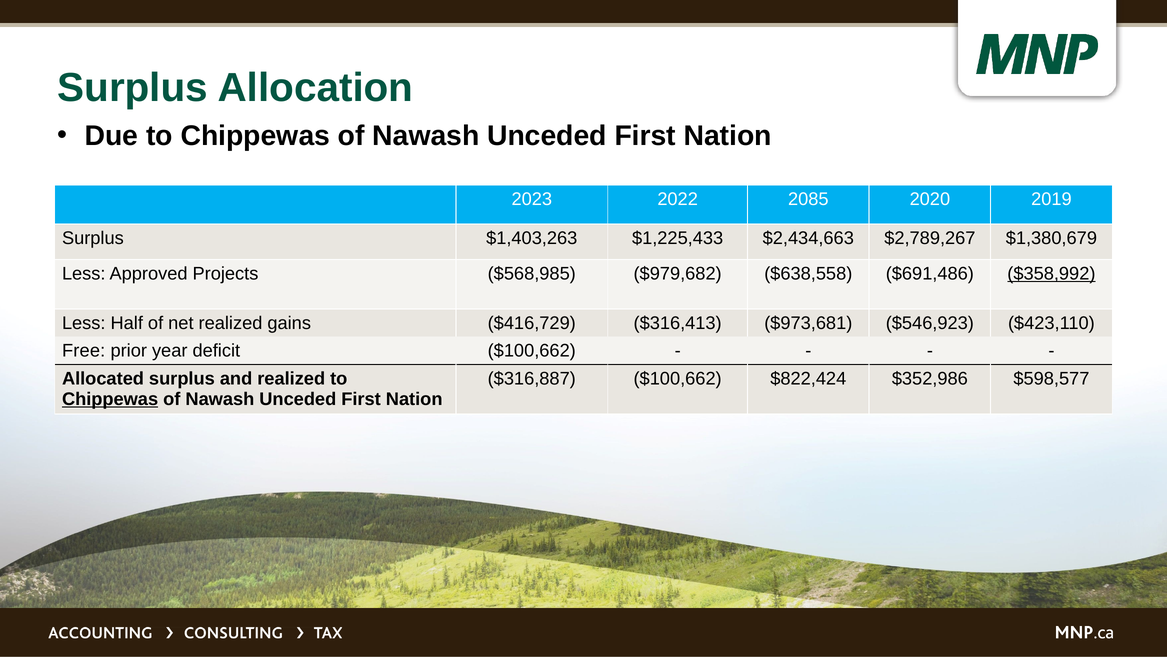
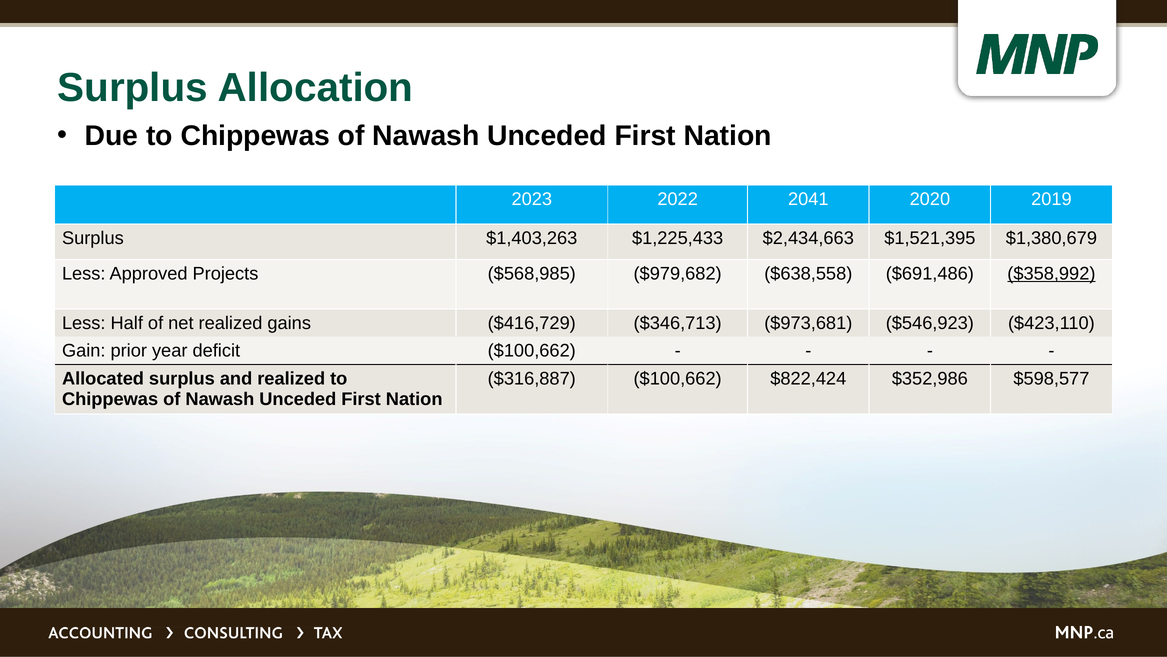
2085: 2085 -> 2041
$2,789,267: $2,789,267 -> $1,521,395
$316,413: $316,413 -> $346,713
Free: Free -> Gain
Chippewas at (110, 399) underline: present -> none
